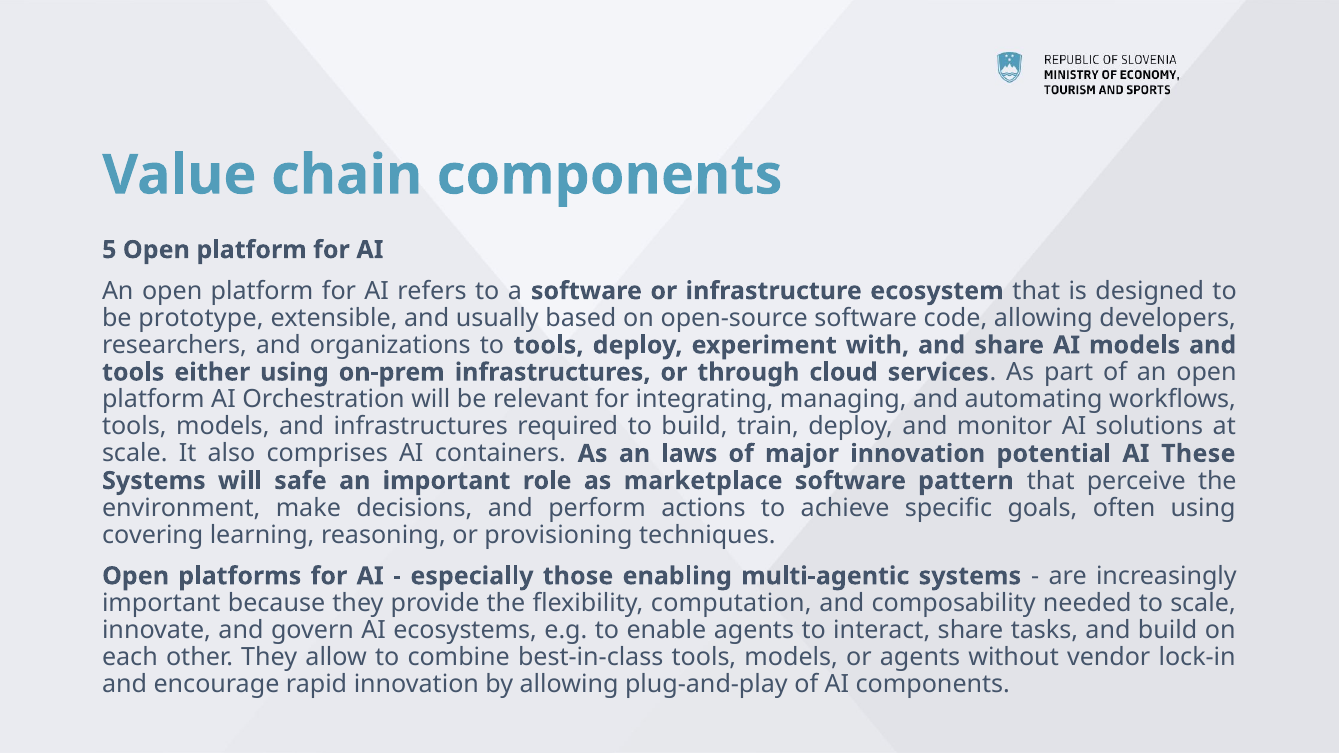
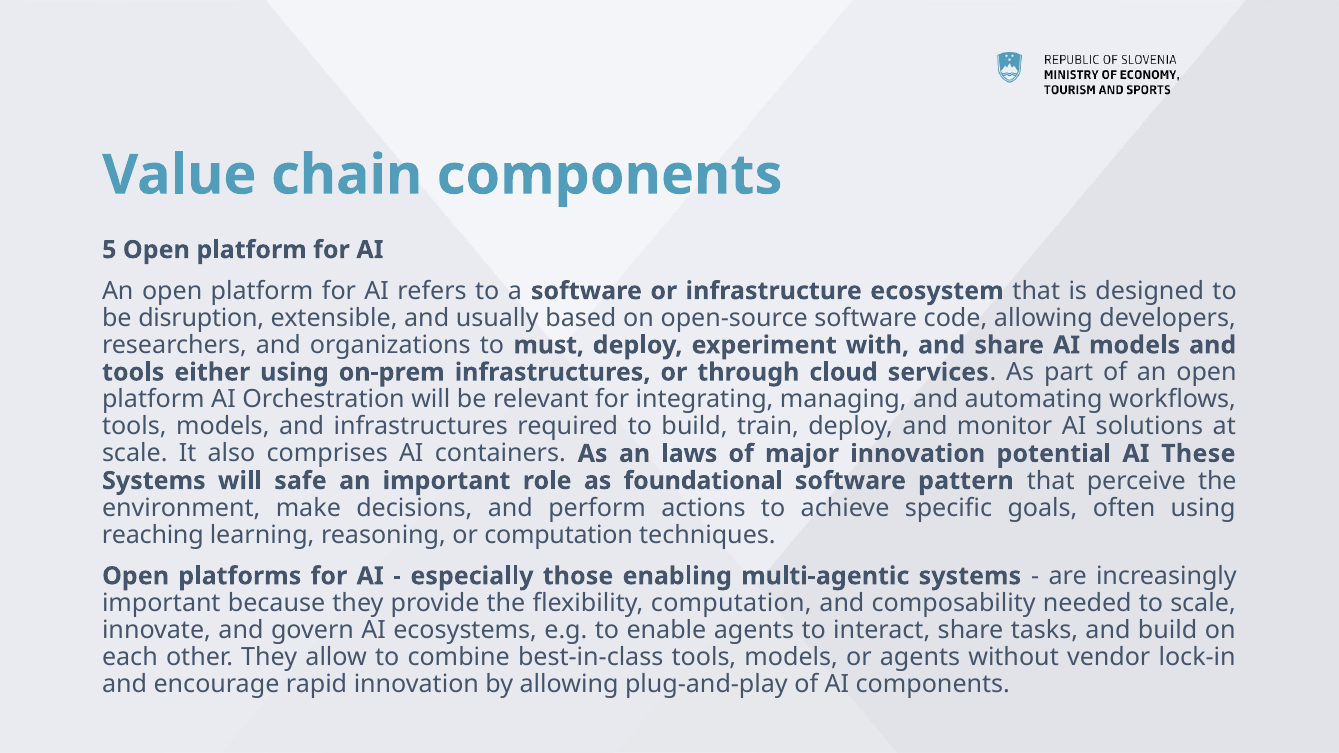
prototype: prototype -> disruption
to tools: tools -> must
marketplace: marketplace -> foundational
covering: covering -> reaching
or provisioning: provisioning -> computation
